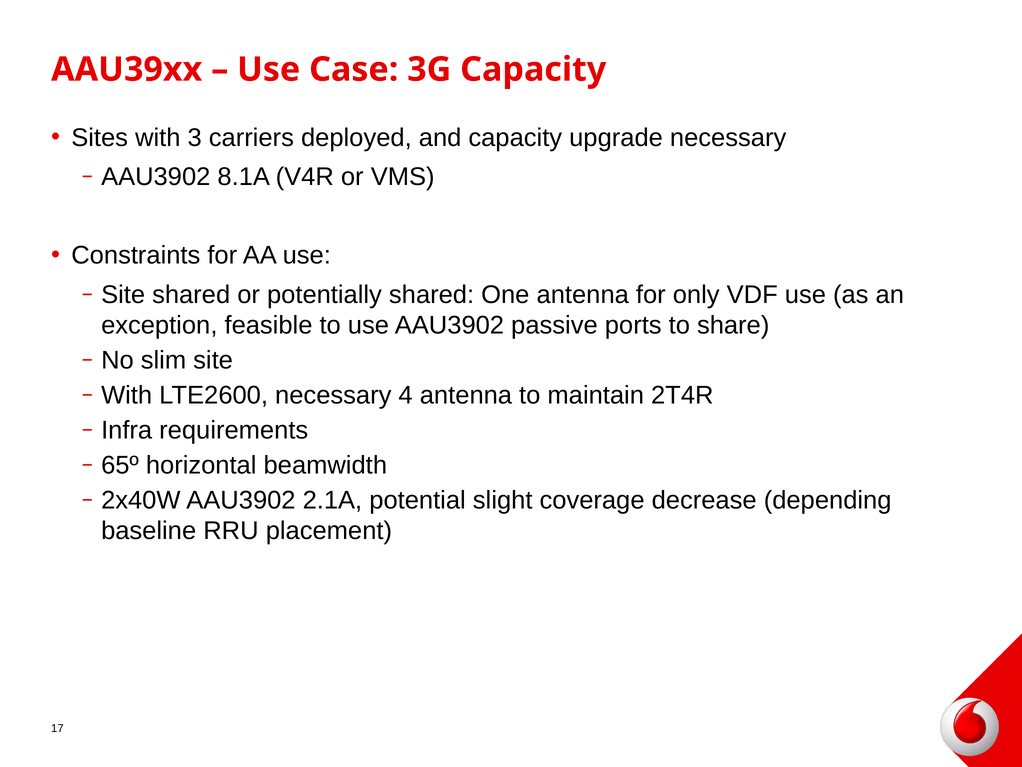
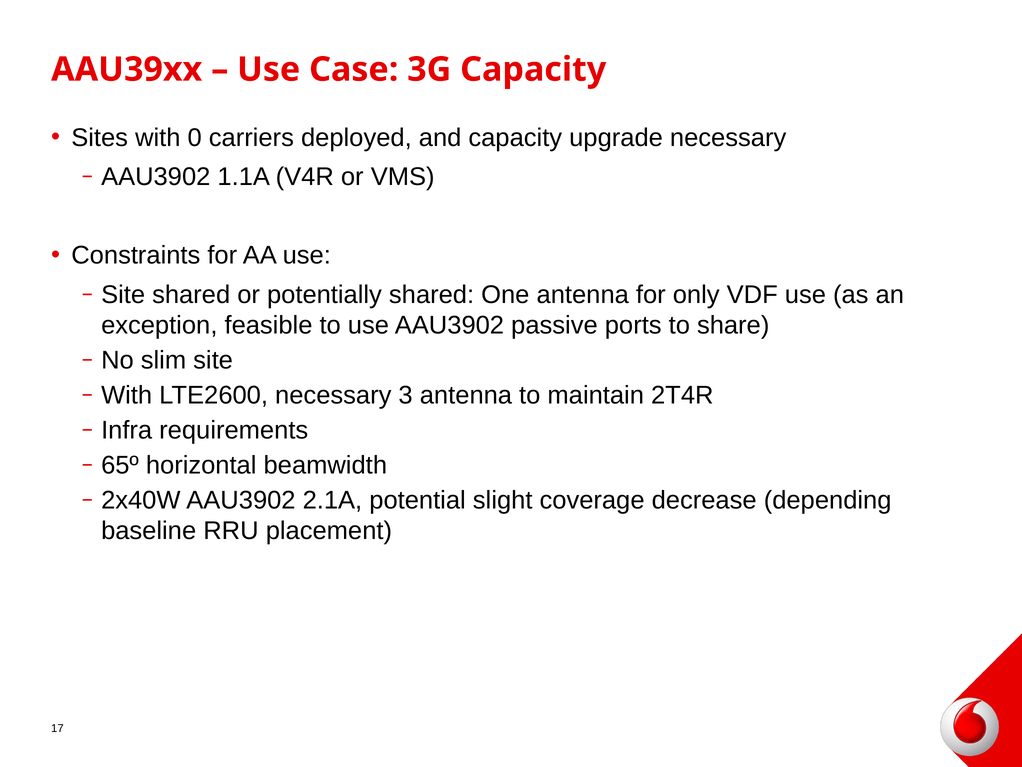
3: 3 -> 0
8.1A: 8.1A -> 1.1A
4: 4 -> 3
